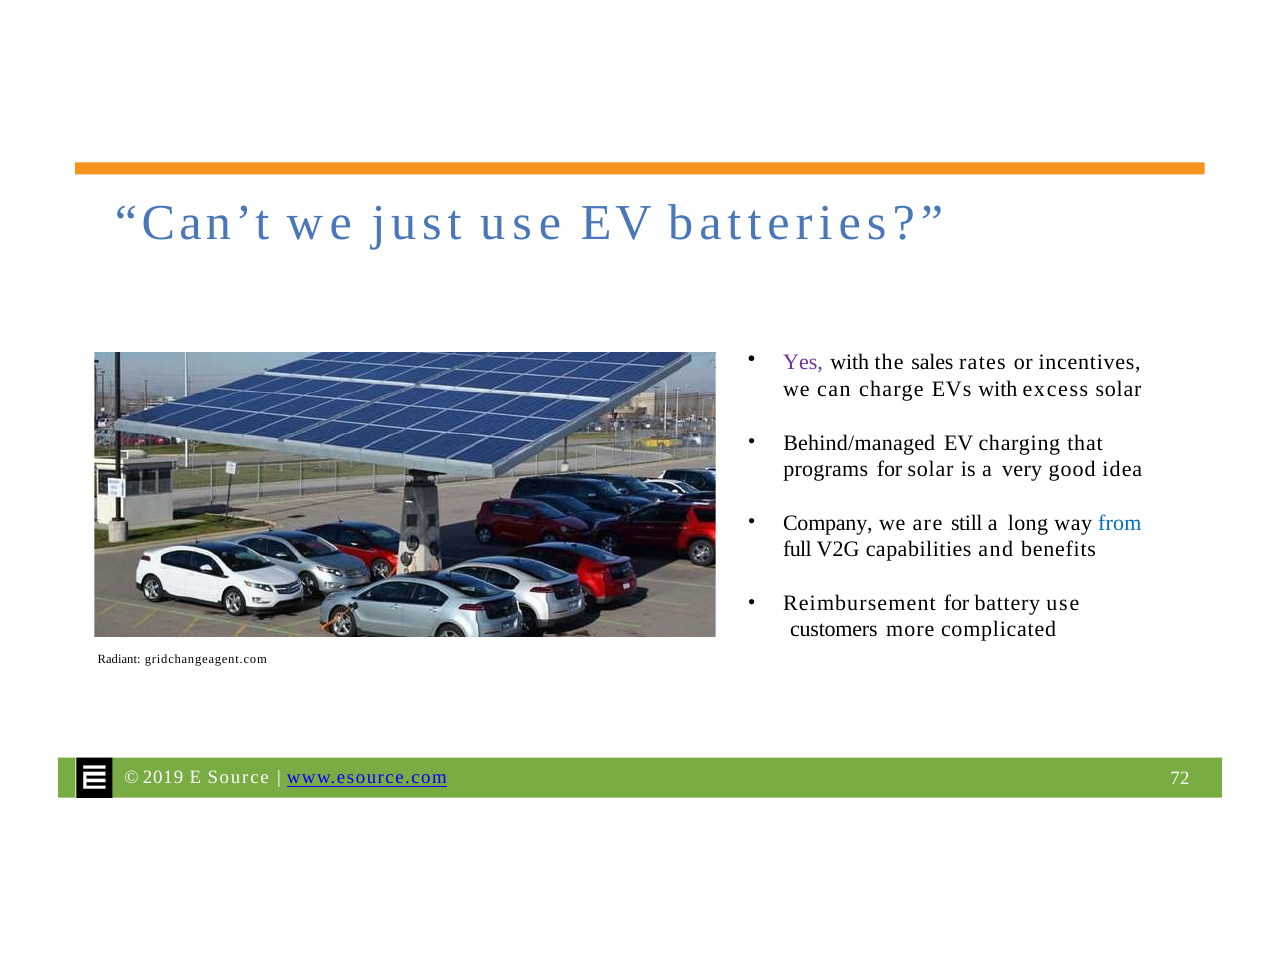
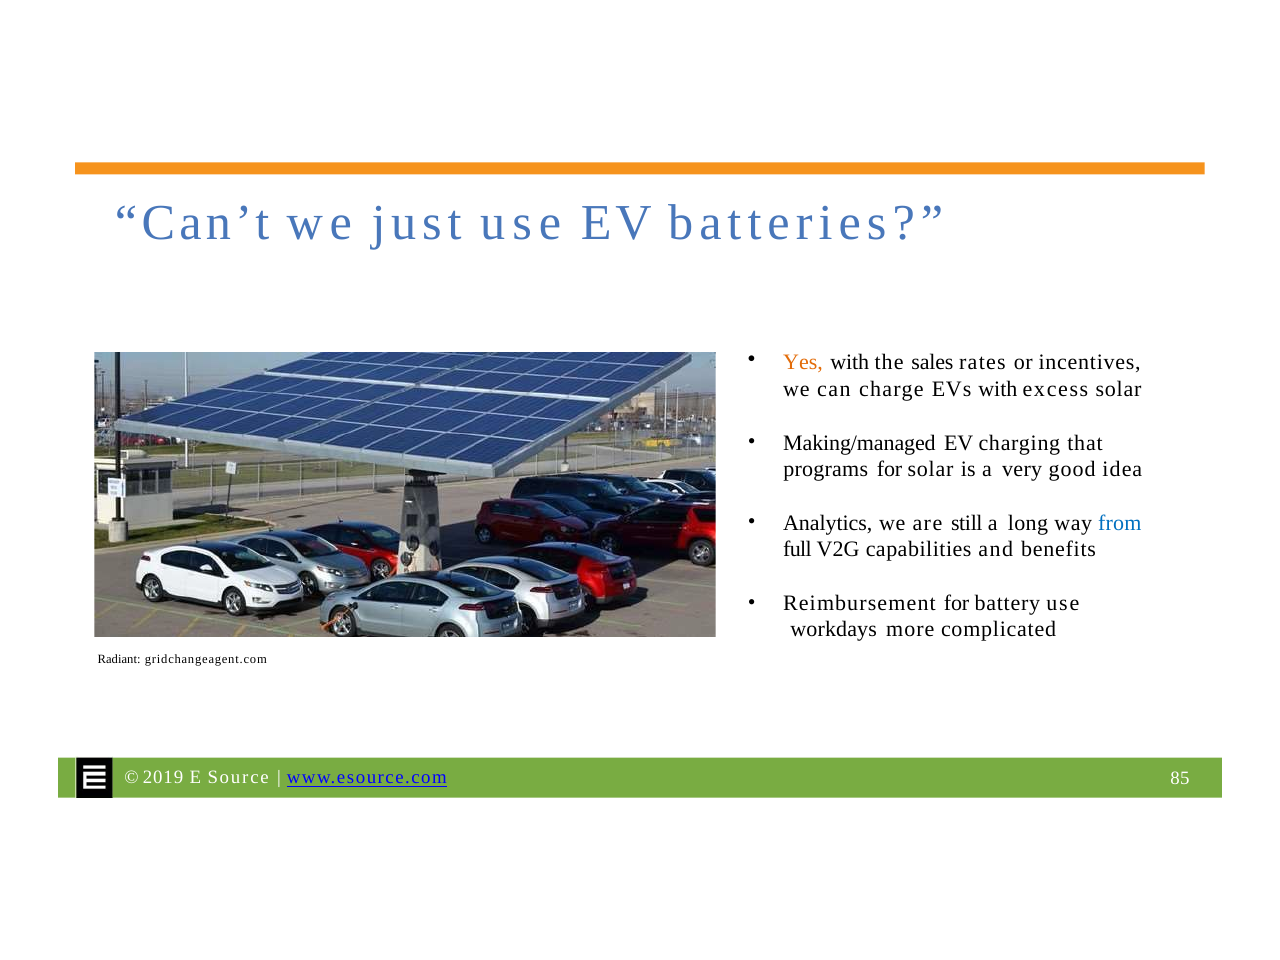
Yes colour: purple -> orange
Behind/managed: Behind/managed -> Making/managed
Company: Company -> Analytics
customers: customers -> workdays
72: 72 -> 85
